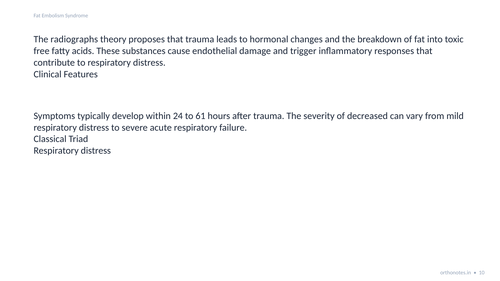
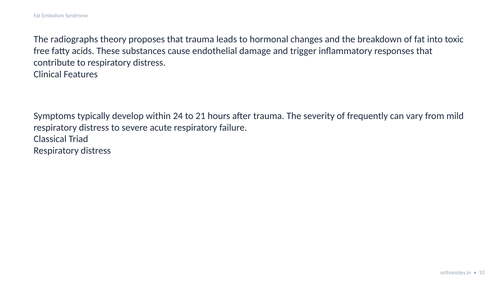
61: 61 -> 21
decreased: decreased -> frequently
